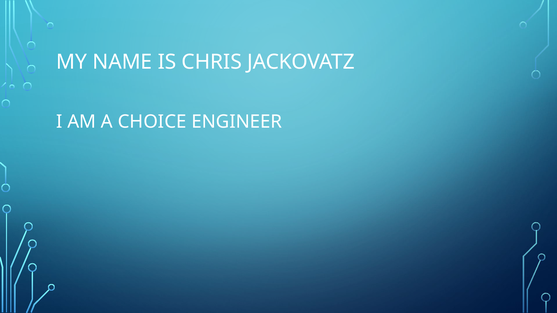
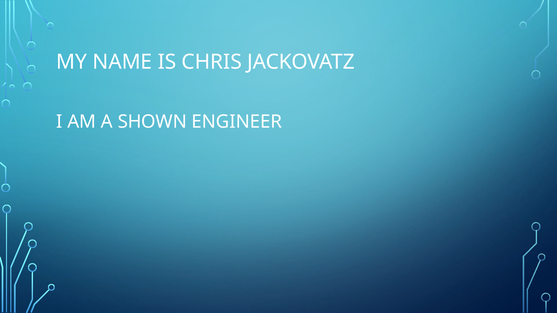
CHOICE: CHOICE -> SHOWN
